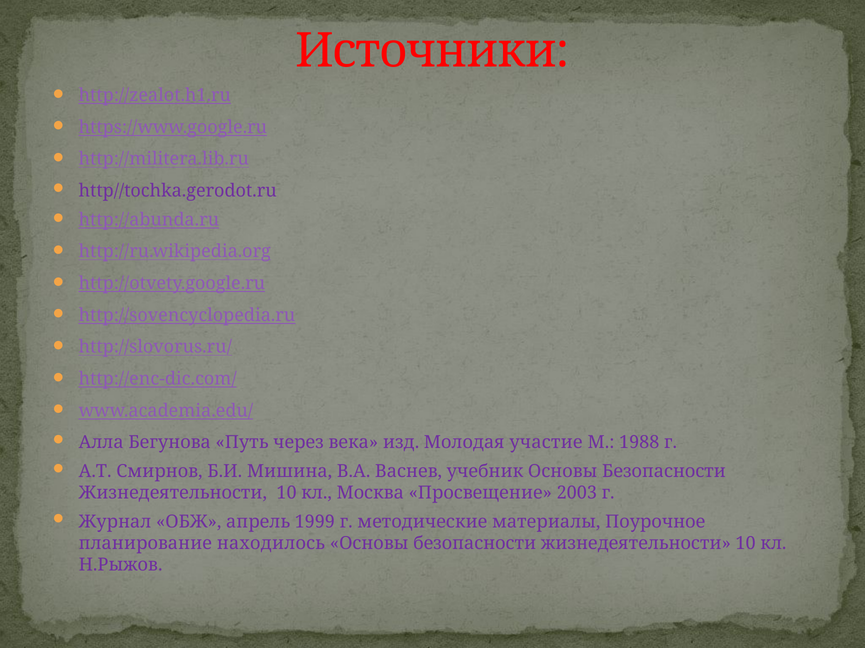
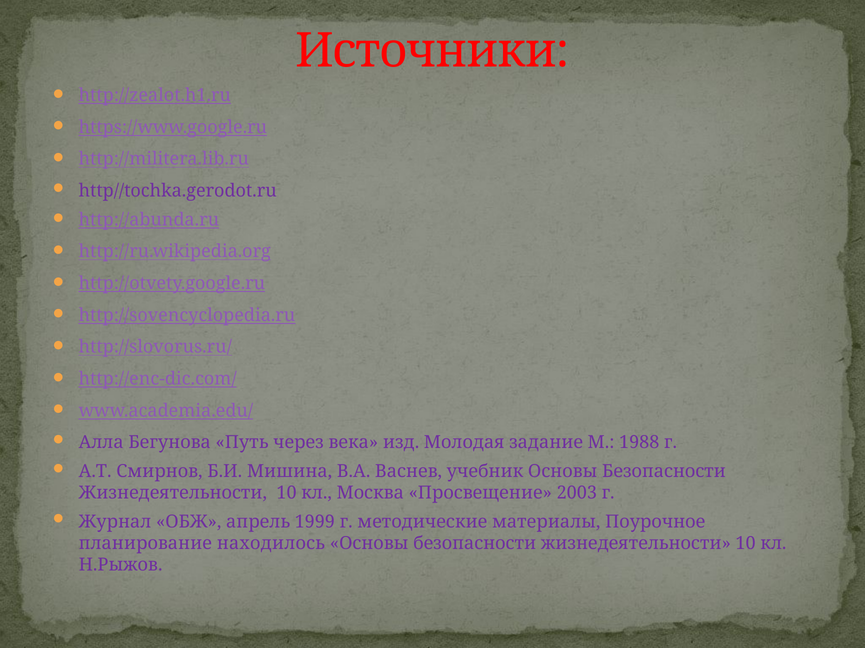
участие: участие -> задание
